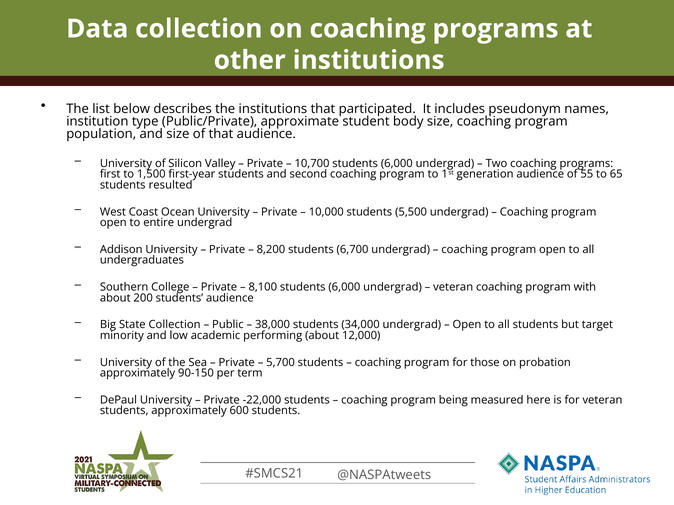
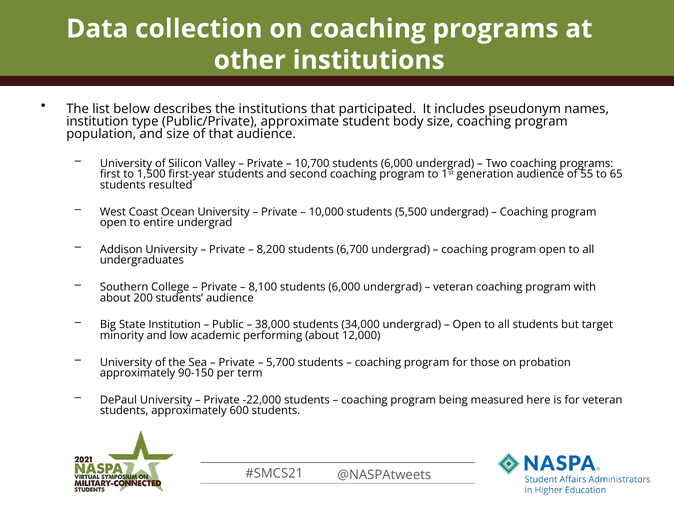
State Collection: Collection -> Institution
